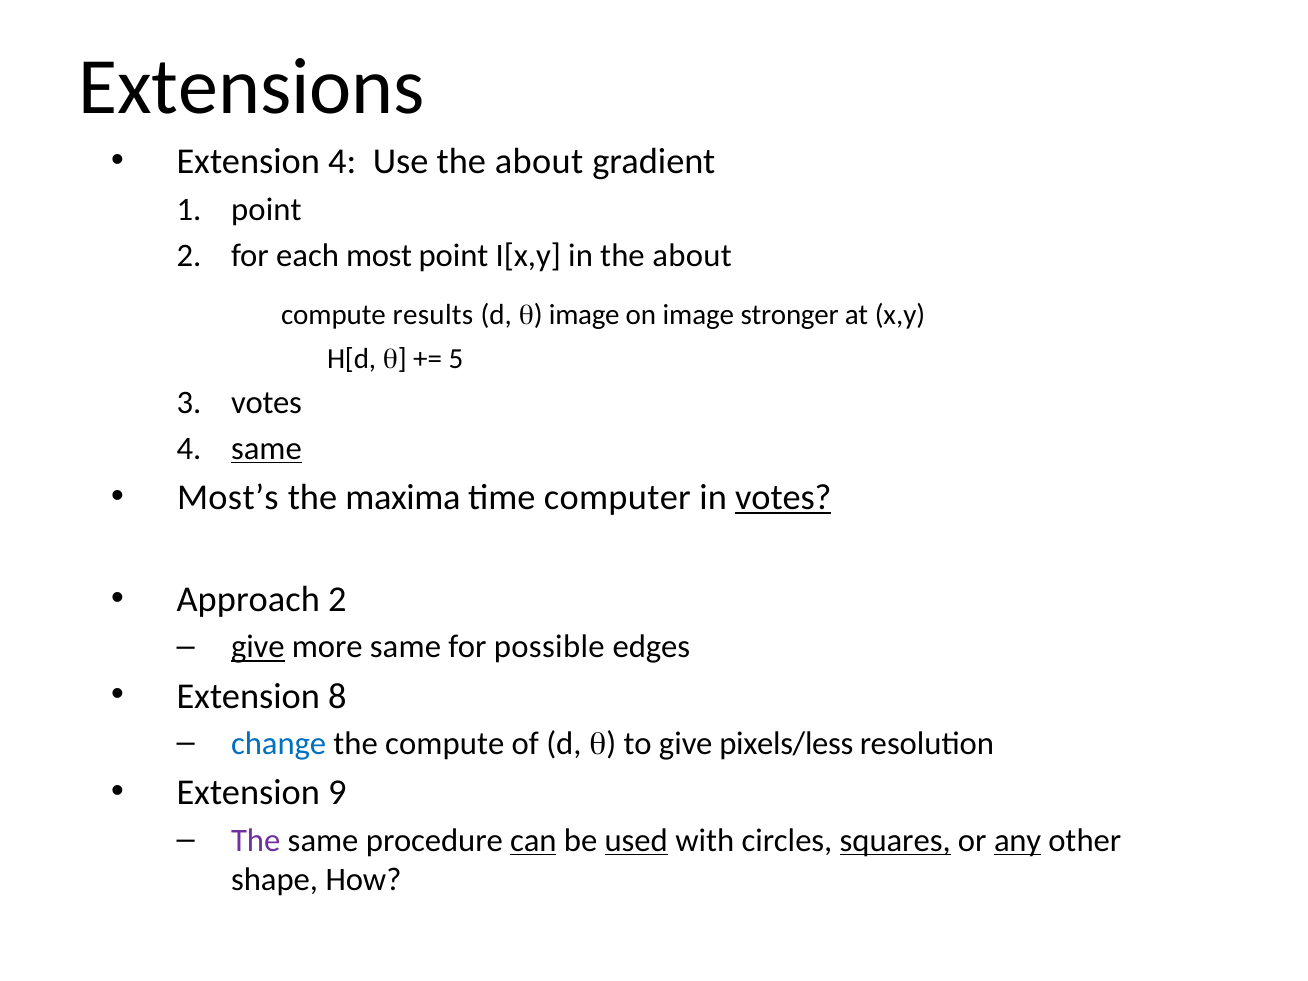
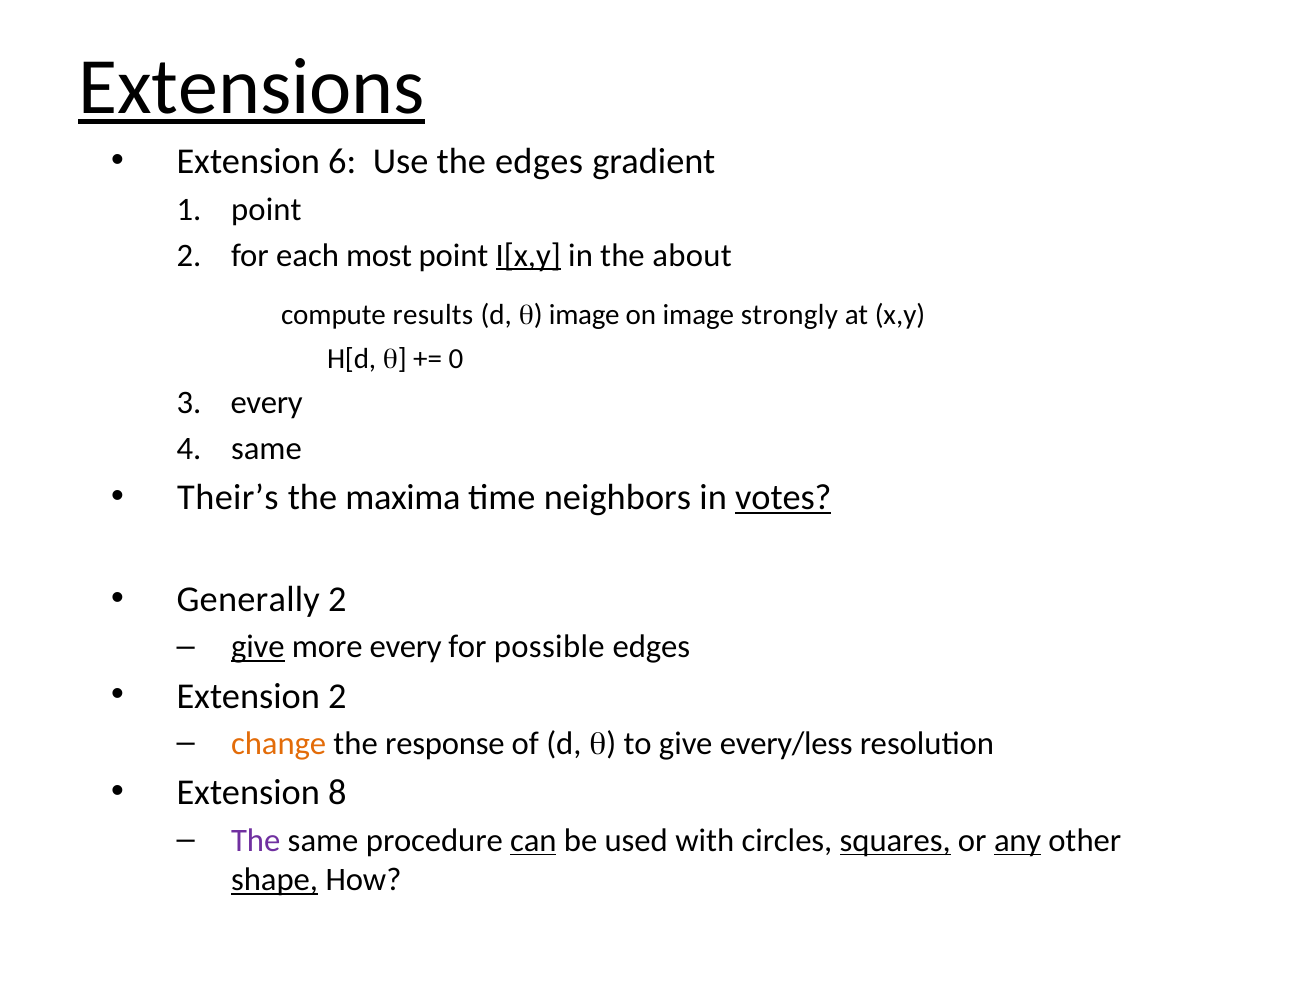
Extensions underline: none -> present
Extension 4: 4 -> 6
Use the about: about -> edges
I[x,y underline: none -> present
stronger: stronger -> strongly
5: 5 -> 0
3 votes: votes -> every
same at (266, 448) underline: present -> none
Most’s: Most’s -> Their’s
computer: computer -> neighbors
Approach: Approach -> Generally
more same: same -> every
Extension 8: 8 -> 2
change colour: blue -> orange
the compute: compute -> response
pixels/less: pixels/less -> every/less
9: 9 -> 8
used underline: present -> none
shape underline: none -> present
